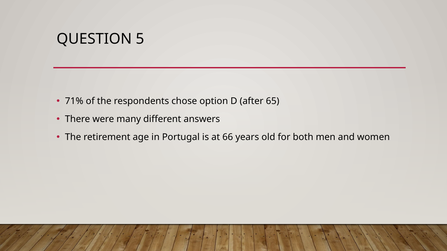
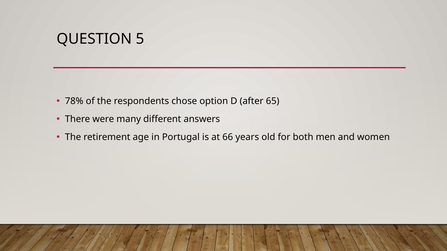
71%: 71% -> 78%
